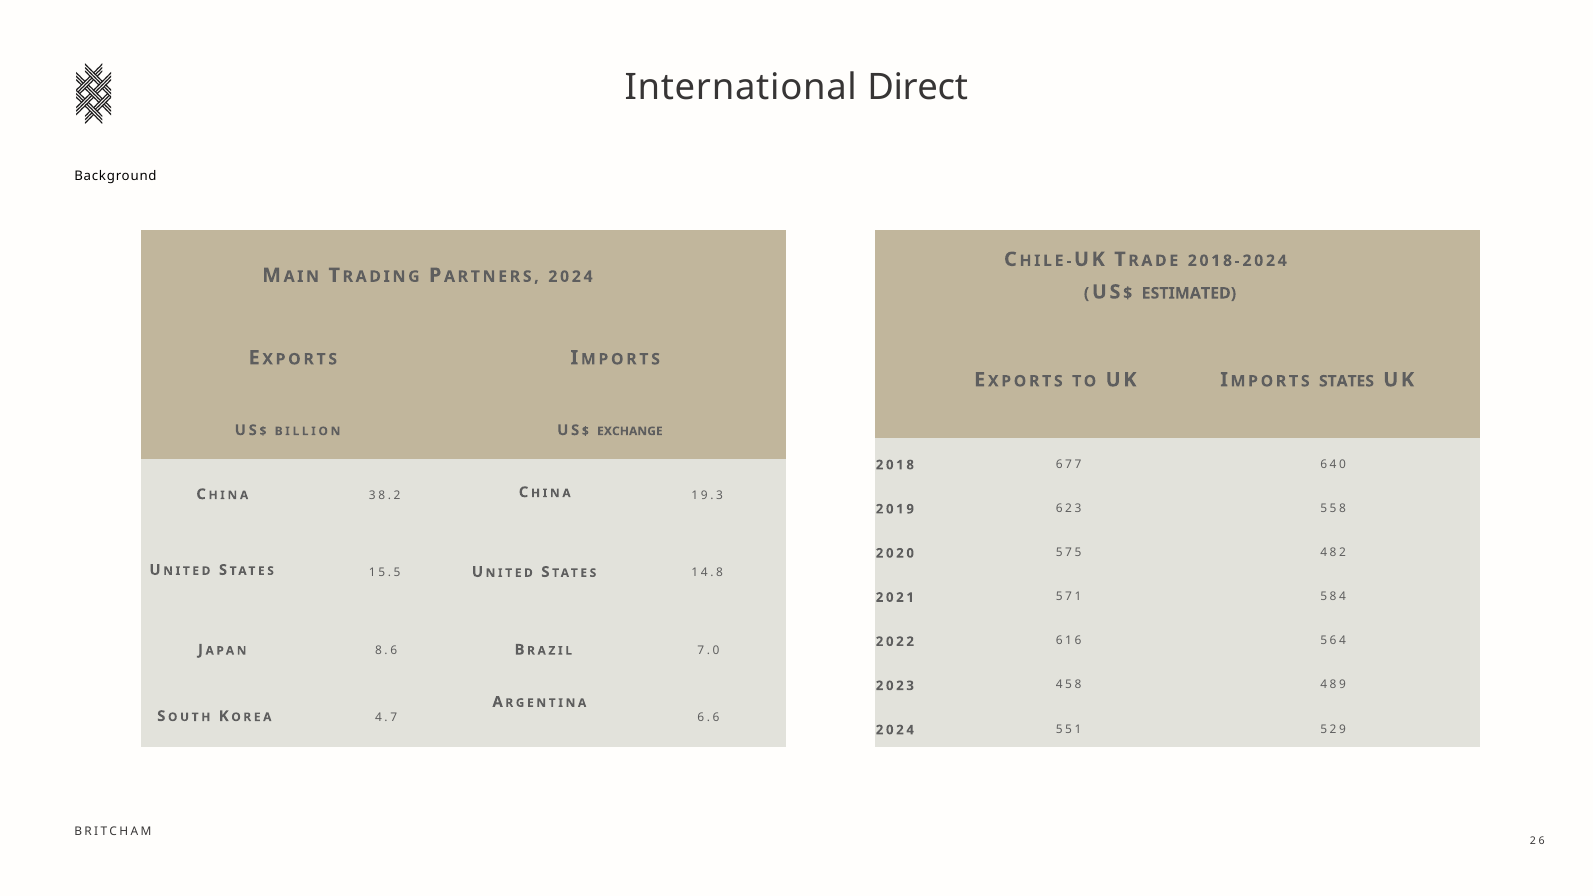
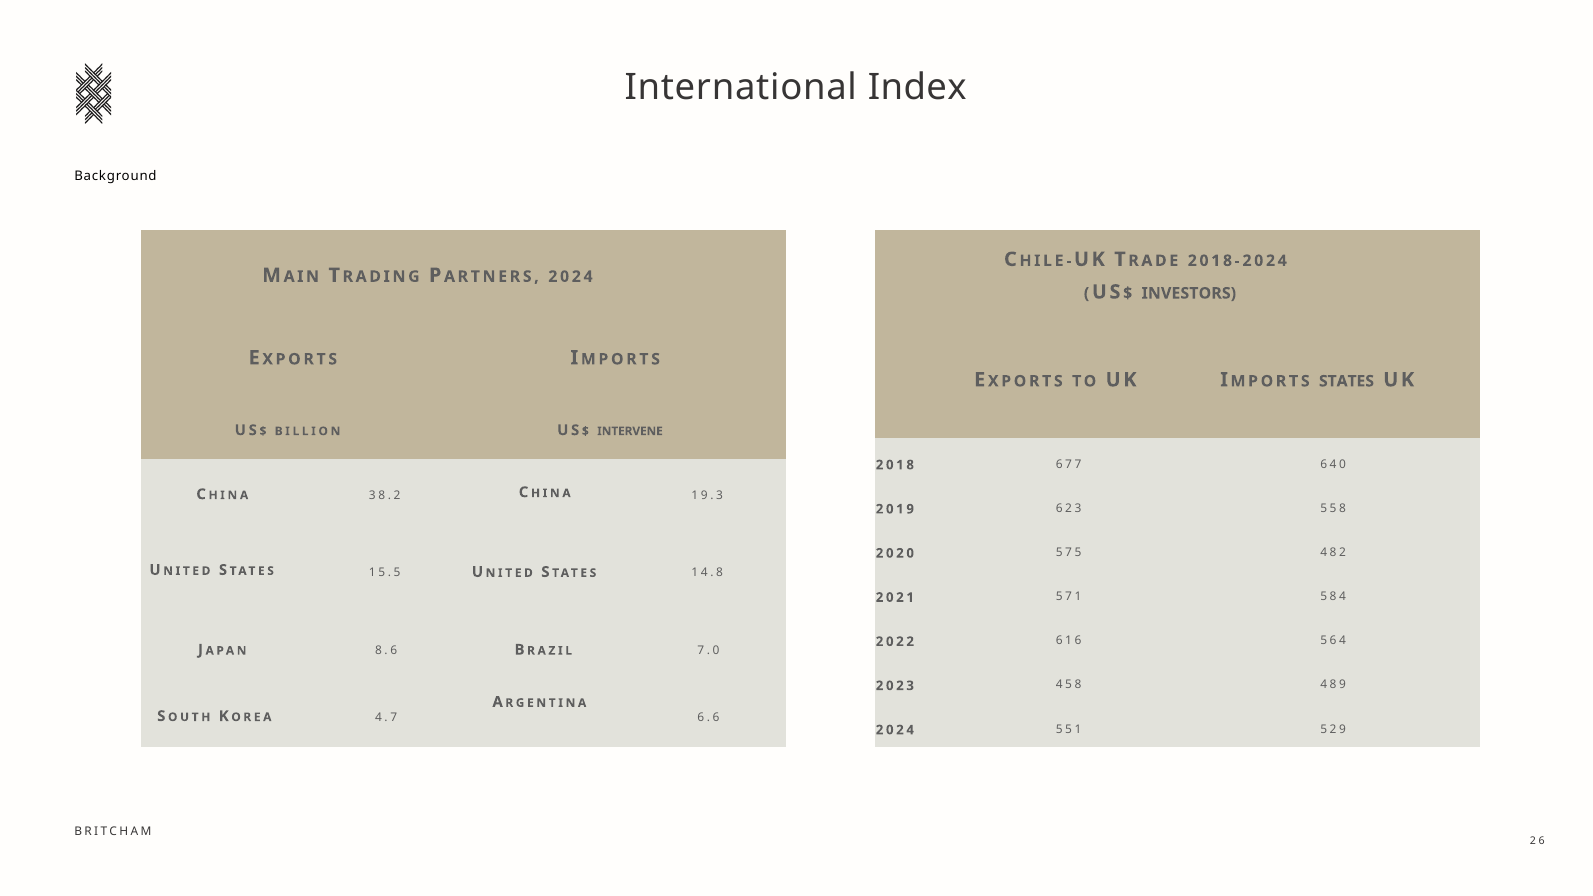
Direct: Direct -> Index
ESTIMATED: ESTIMATED -> INVESTORS
EXCHANGE: EXCHANGE -> INTERVENE
